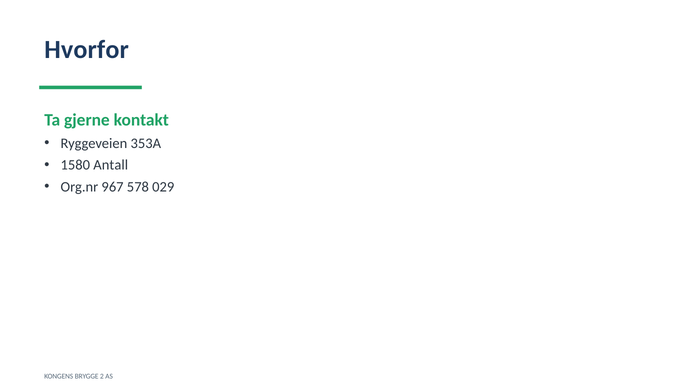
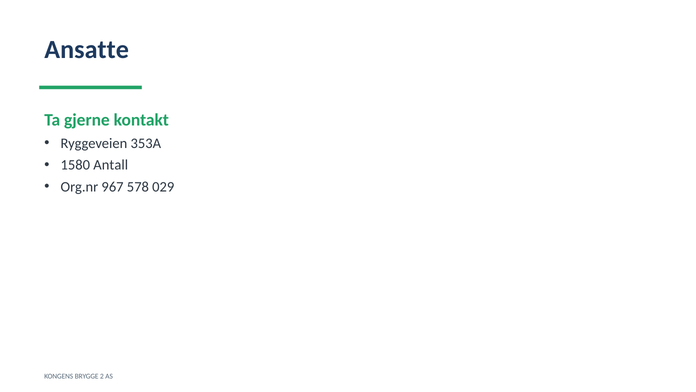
Hvorfor: Hvorfor -> Ansatte
